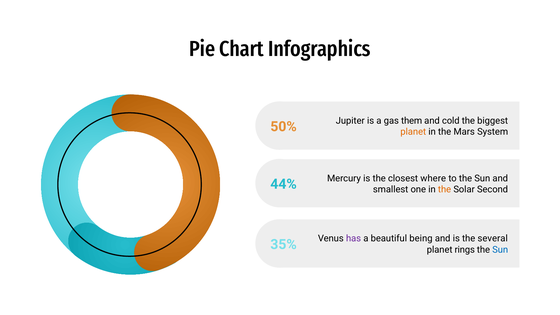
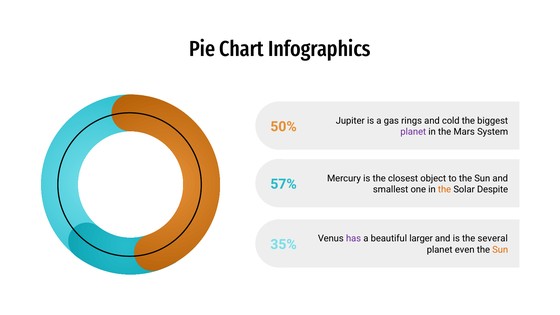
them: them -> rings
planet at (413, 132) colour: orange -> purple
where: where -> object
44%: 44% -> 57%
Second: Second -> Despite
being: being -> larger
rings: rings -> even
Sun at (500, 250) colour: blue -> orange
